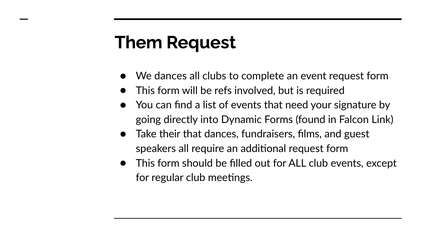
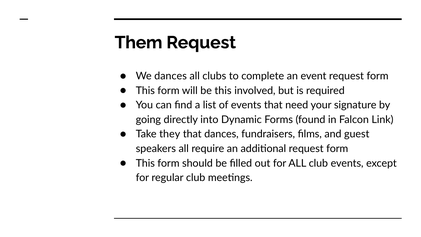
be refs: refs -> this
their: their -> they
